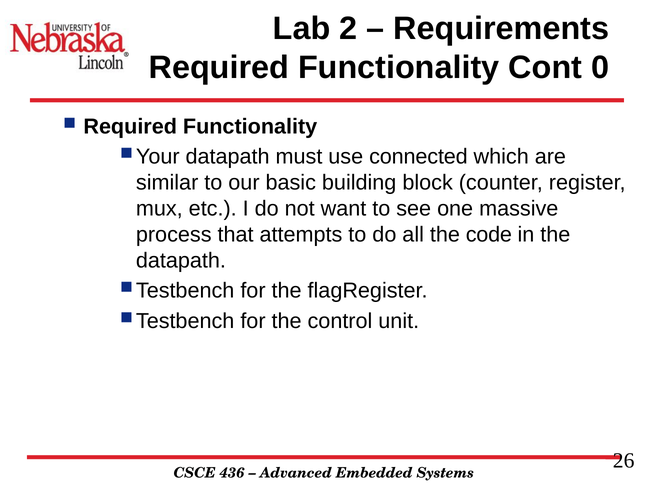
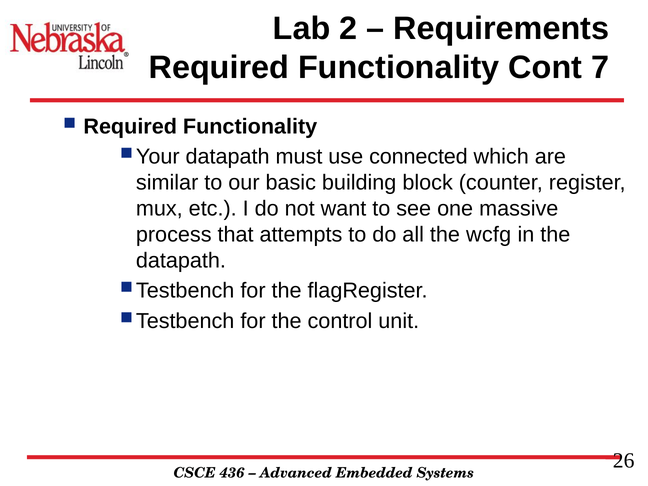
0: 0 -> 7
code: code -> wcfg
